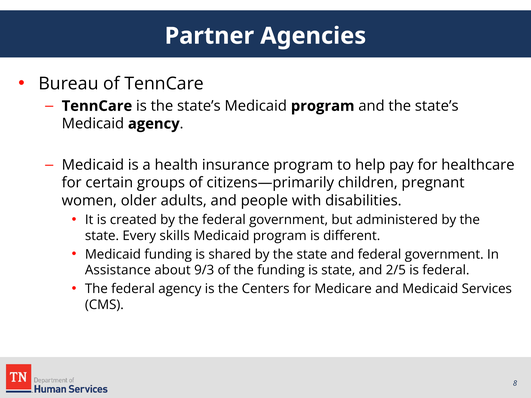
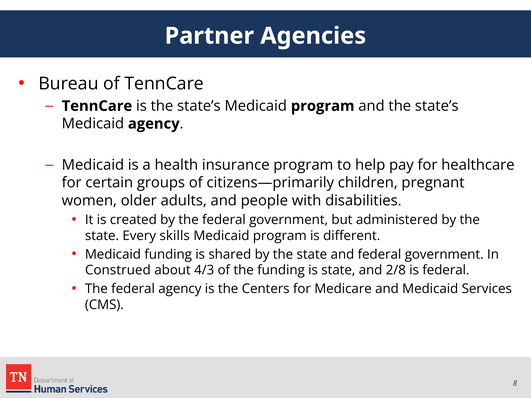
Assistance: Assistance -> Construed
9/3: 9/3 -> 4/3
2/5: 2/5 -> 2/8
